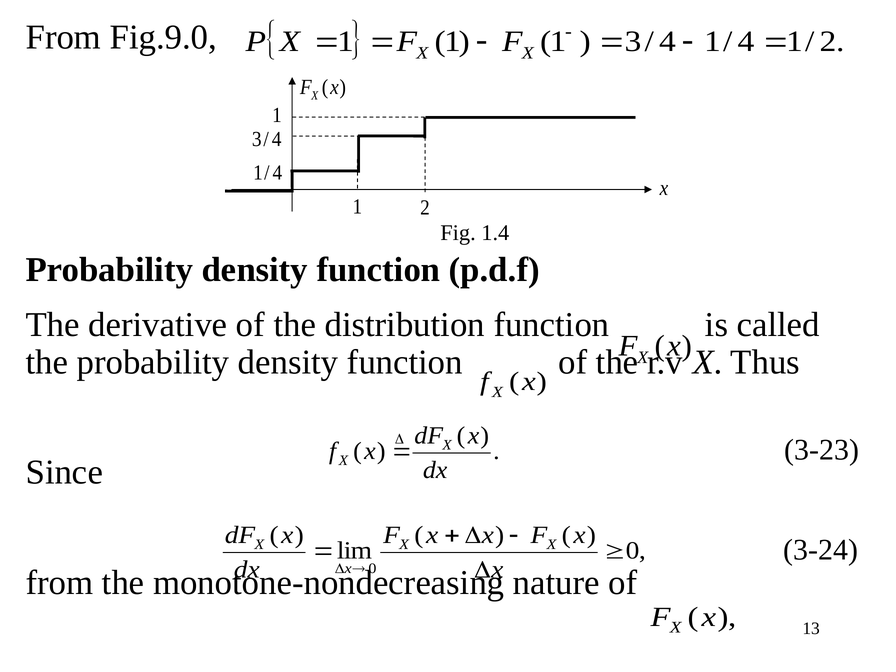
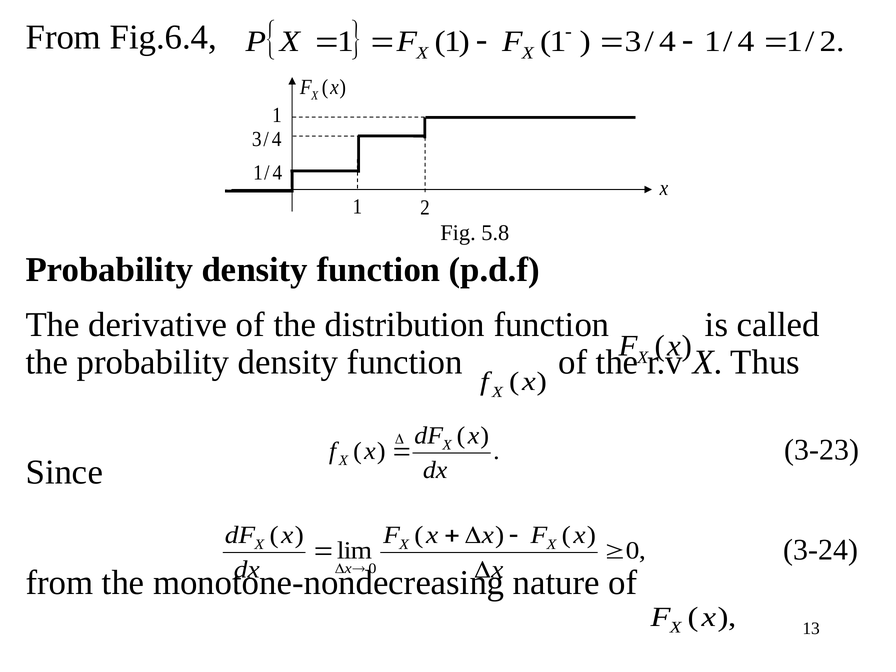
Fig.9.0: Fig.9.0 -> Fig.6.4
1.4: 1.4 -> 5.8
